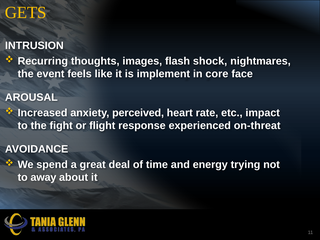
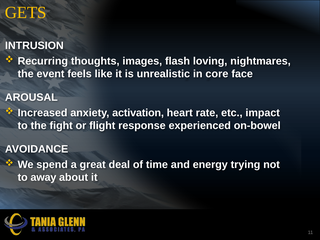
shock: shock -> loving
implement: implement -> unrealistic
perceived: perceived -> activation
on-threat: on-threat -> on-bowel
